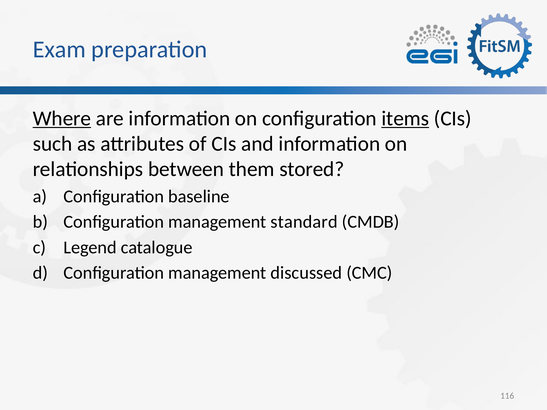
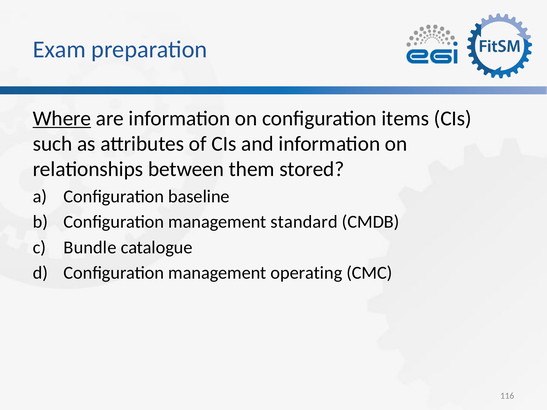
items underline: present -> none
Legend: Legend -> Bundle
discussed: discussed -> operating
